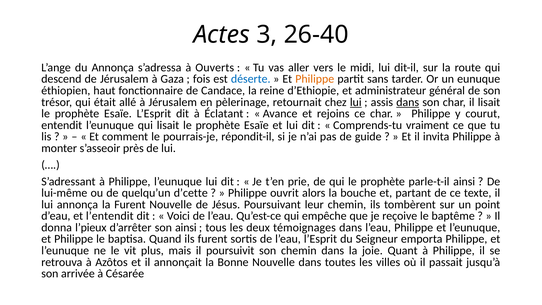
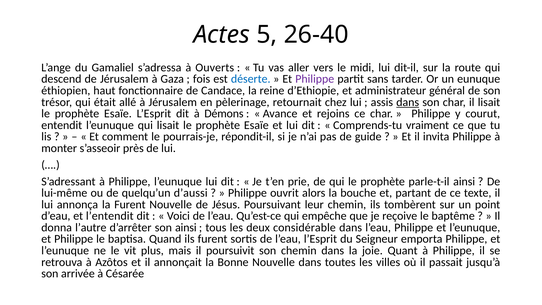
3: 3 -> 5
du Annonça: Annonça -> Gamaliel
Philippe at (315, 79) colour: orange -> purple
lui at (356, 102) underline: present -> none
Éclatant: Éclatant -> Démons
d’cette: d’cette -> d’aussi
l’pieux: l’pieux -> l’autre
témoignages: témoignages -> considérable
